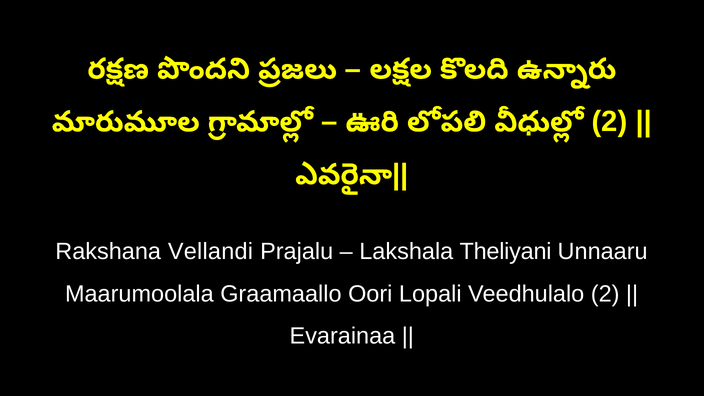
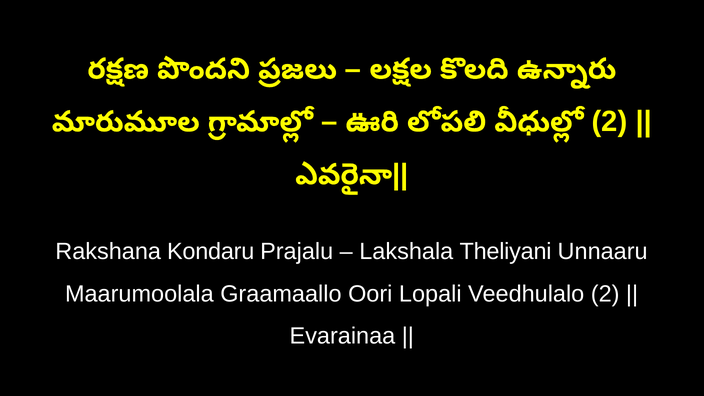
Vellandi: Vellandi -> Kondaru
